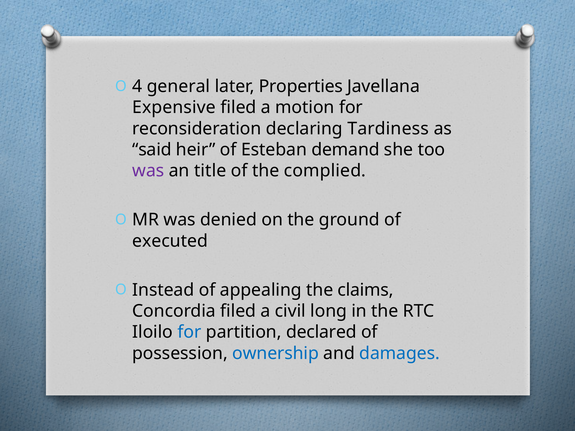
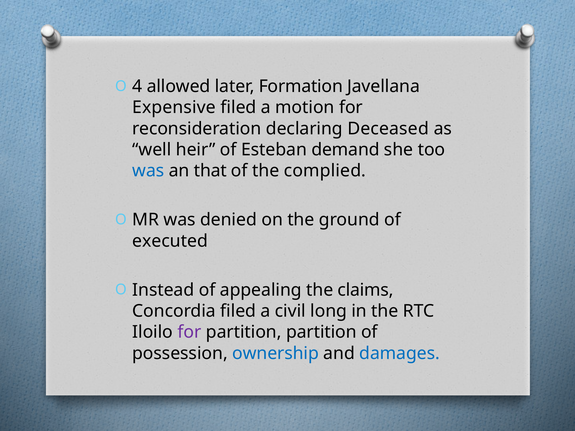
general: general -> allowed
Properties: Properties -> Formation
Tardiness: Tardiness -> Deceased
said: said -> well
was at (148, 171) colour: purple -> blue
title: title -> that
for at (189, 332) colour: blue -> purple
partition declared: declared -> partition
